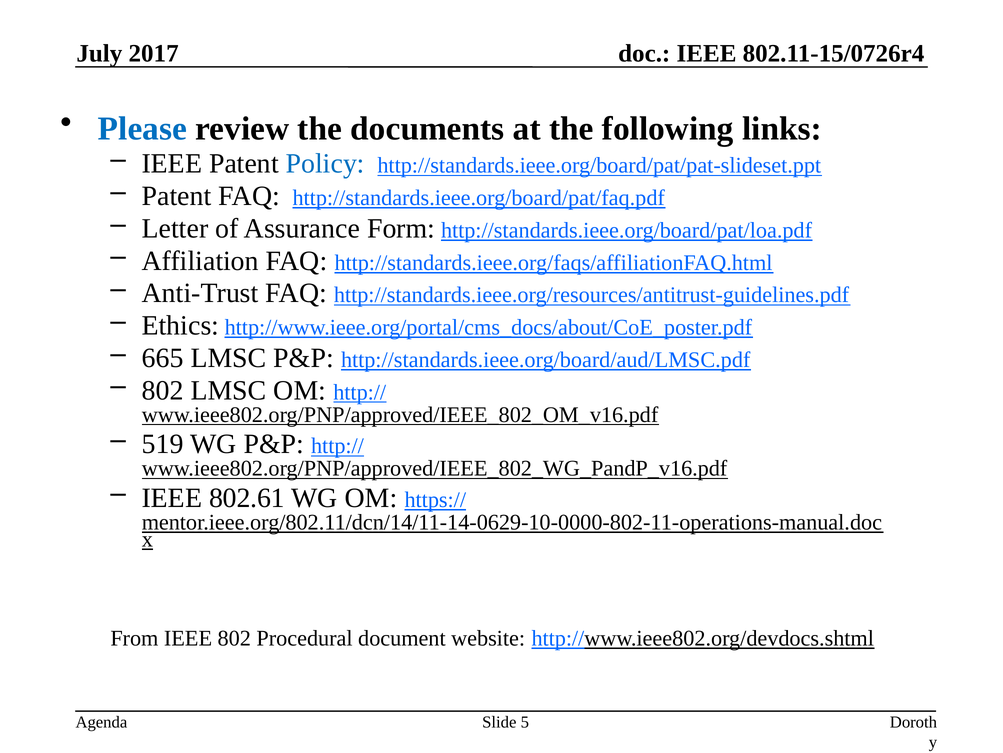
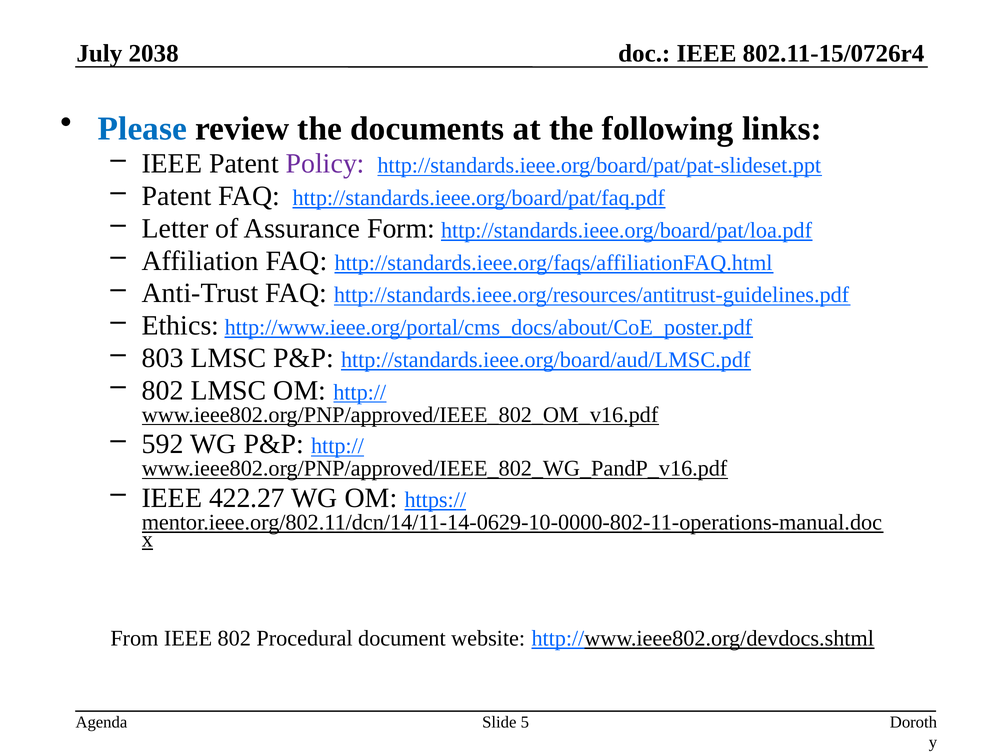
2017: 2017 -> 2038
Policy colour: blue -> purple
665: 665 -> 803
519: 519 -> 592
802.61: 802.61 -> 422.27
